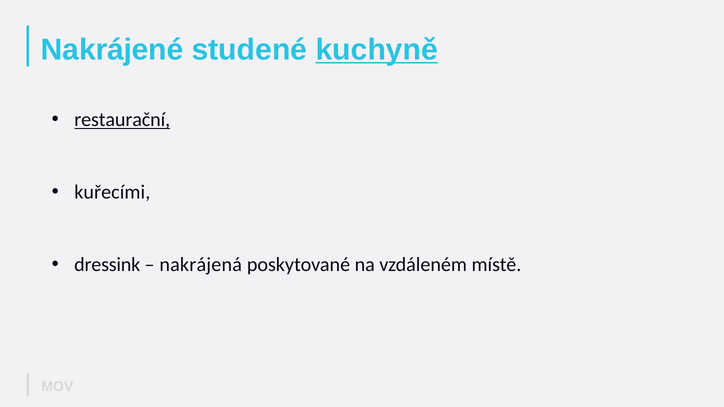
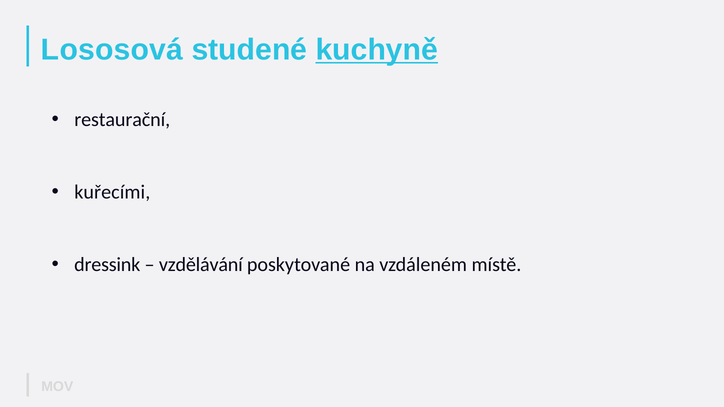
Nakrájené: Nakrájené -> Lososová
restaurační underline: present -> none
nakrájená: nakrájená -> vzdělávání
